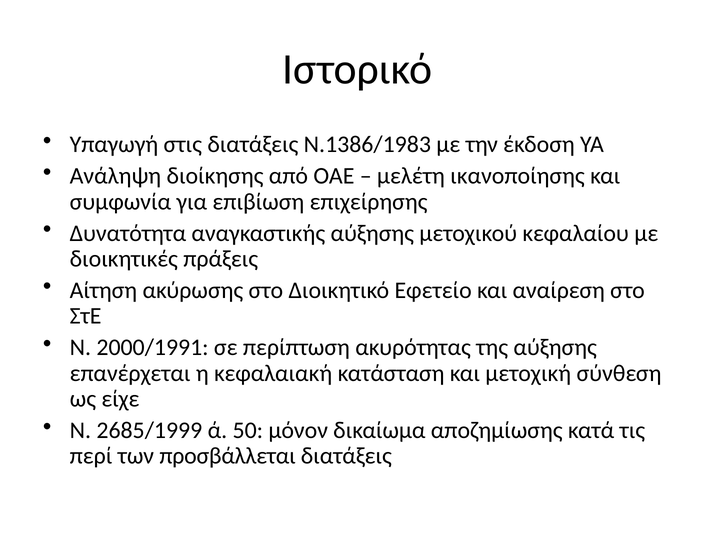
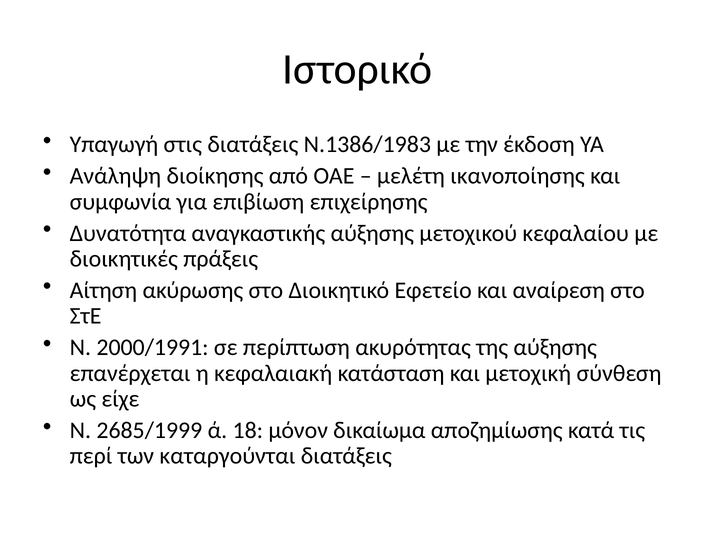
50: 50 -> 18
προσβάλλεται: προσβάλλεται -> καταργούνται
